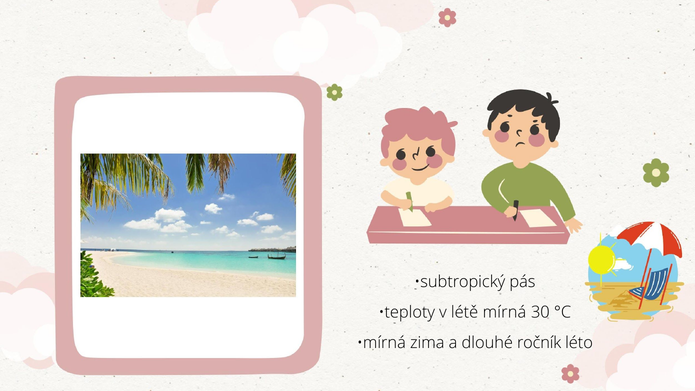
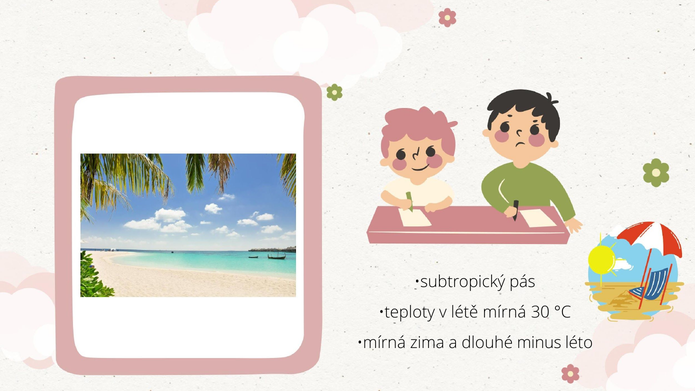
ročník: ročník -> minus
